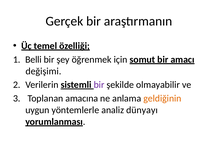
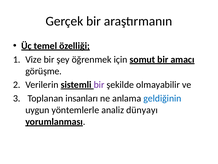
Belli: Belli -> Vize
değişimi: değişimi -> görüşme
amacına: amacına -> insanları
geldiğinin colour: orange -> blue
